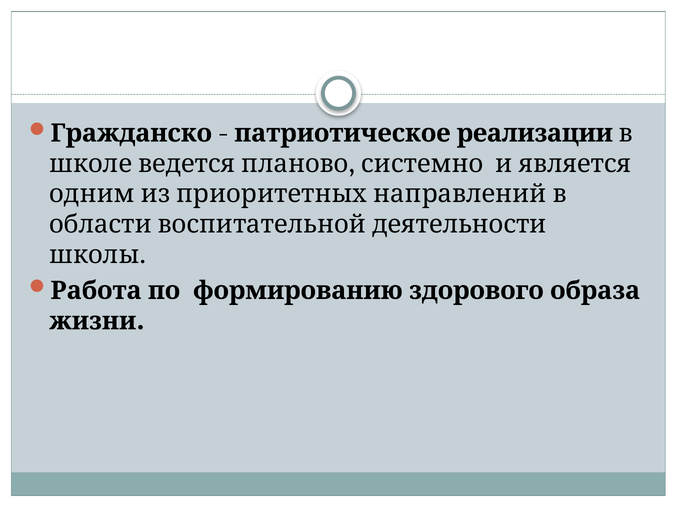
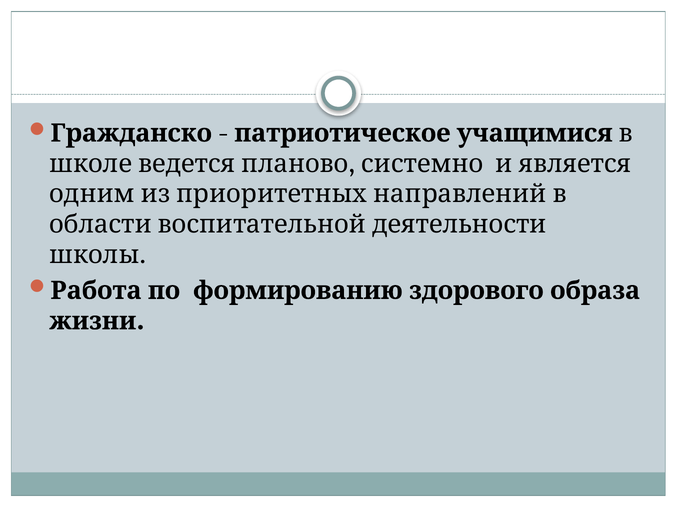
реализации: реализации -> учащимися
